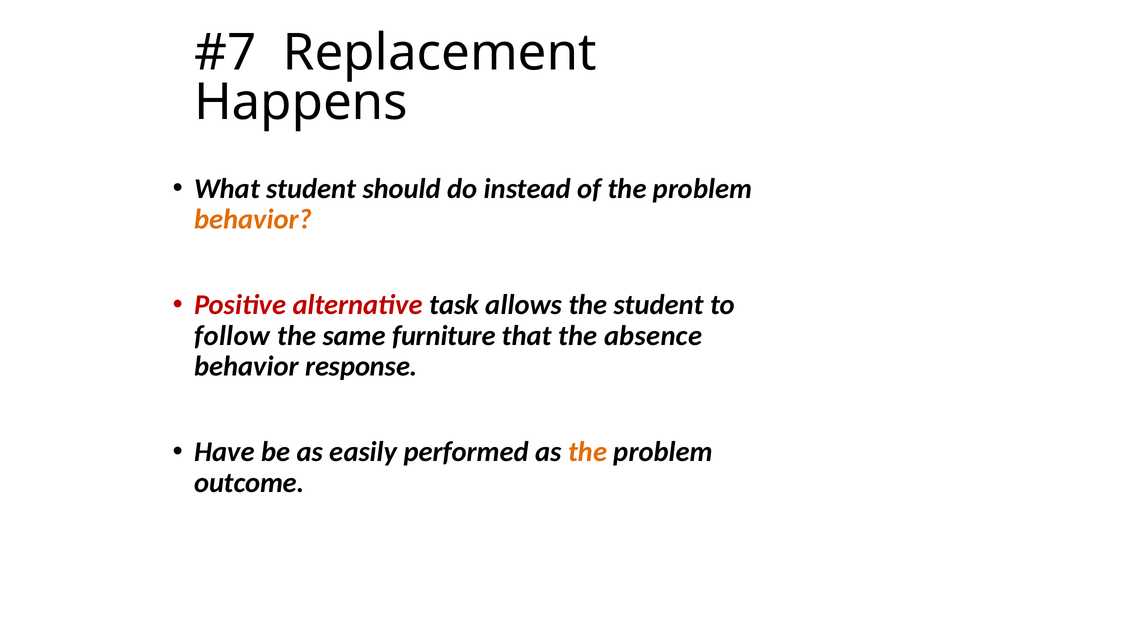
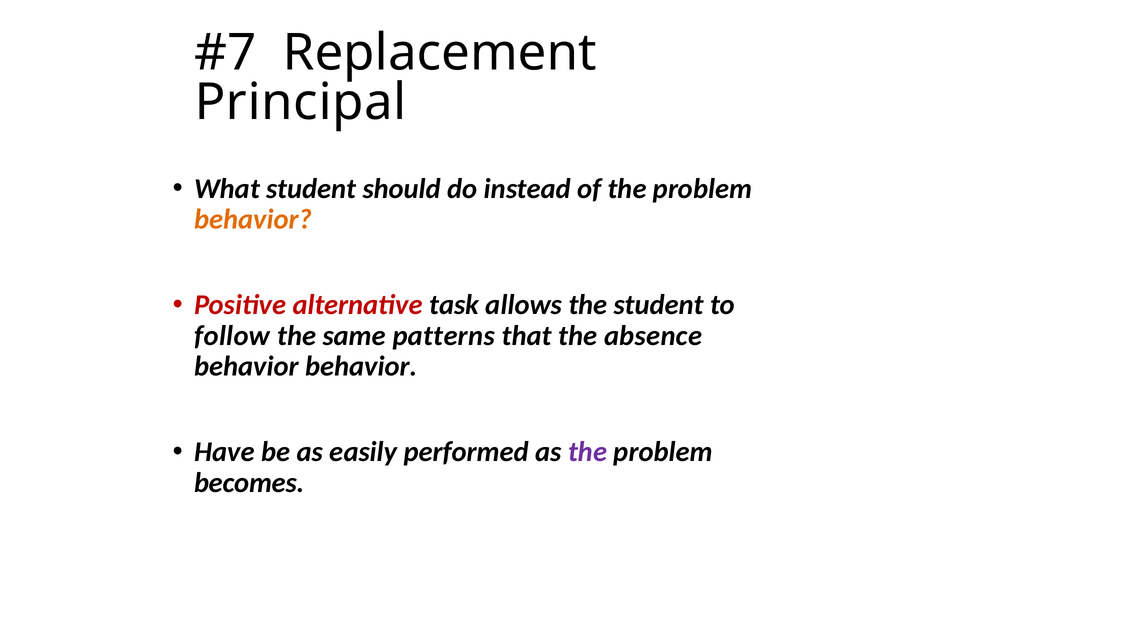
Happens: Happens -> Principal
furniture: furniture -> patterns
behavior response: response -> behavior
the at (588, 452) colour: orange -> purple
outcome: outcome -> becomes
